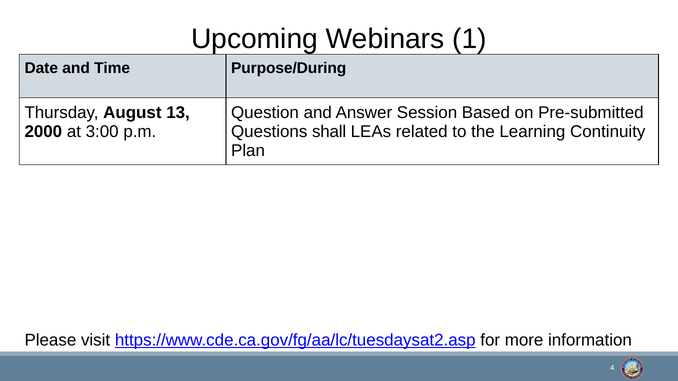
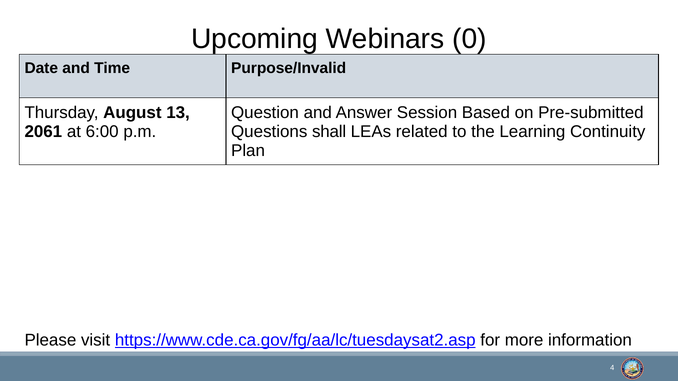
1: 1 -> 0
Purpose/During: Purpose/During -> Purpose/Invalid
2000: 2000 -> 2061
3:00: 3:00 -> 6:00
